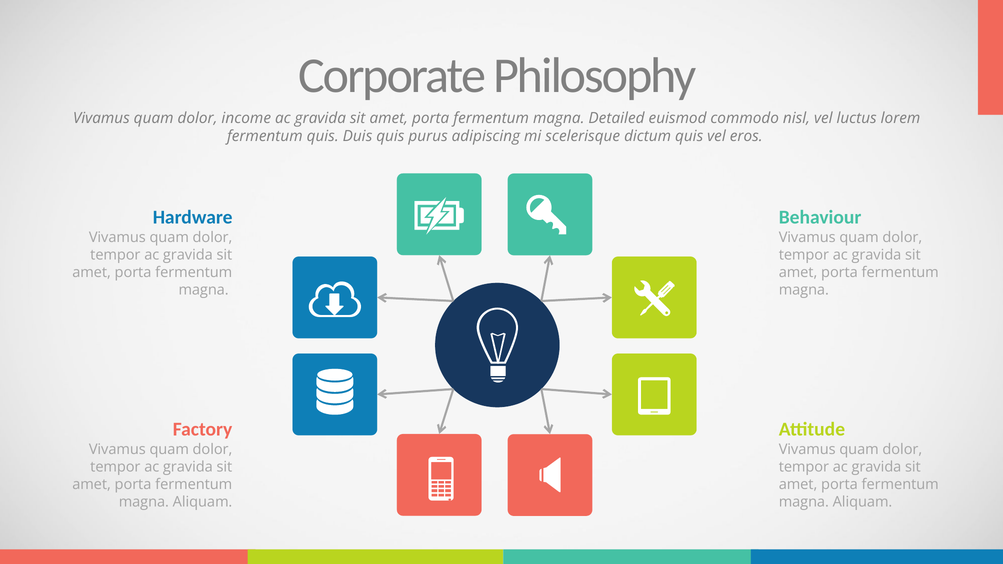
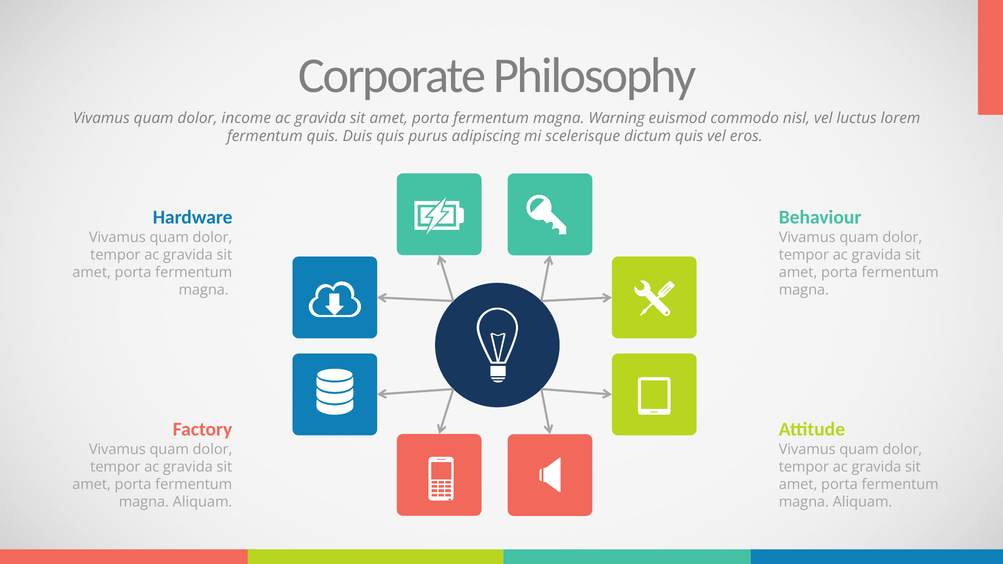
Detailed: Detailed -> Warning
